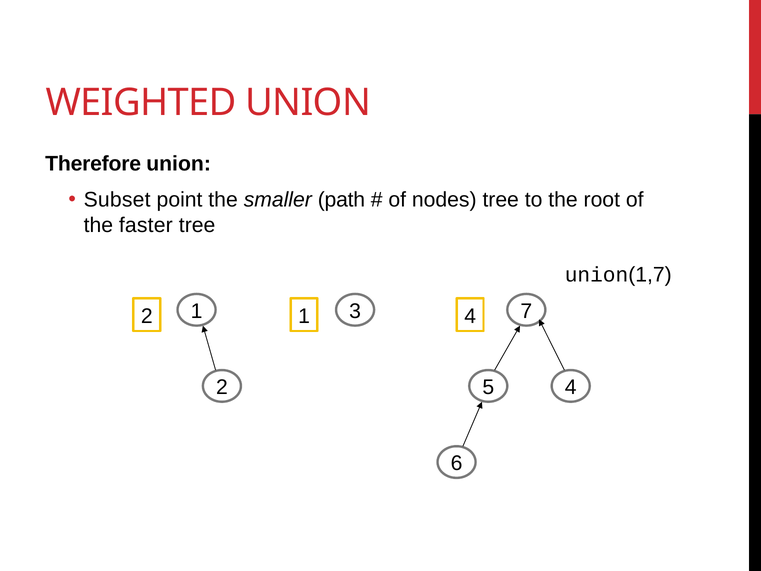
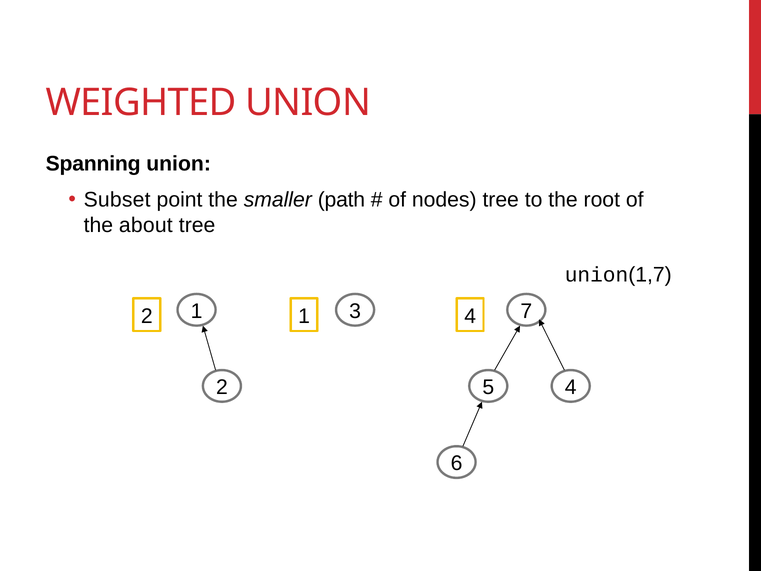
Therefore: Therefore -> Spanning
faster: faster -> about
